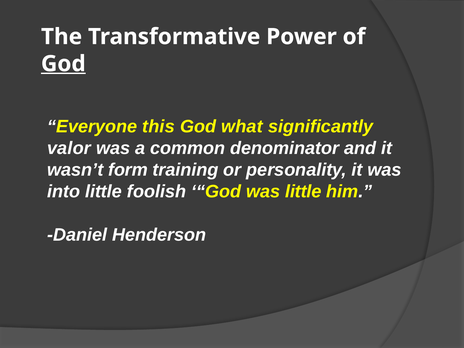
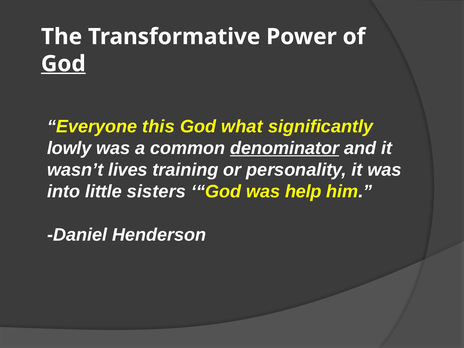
valor: valor -> lowly
denominator underline: none -> present
form: form -> lives
foolish: foolish -> sisters
was little: little -> help
